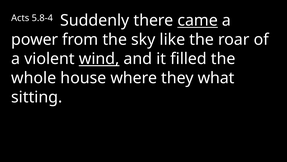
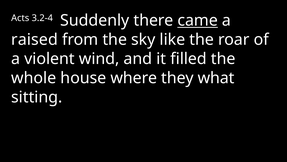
5.8-4: 5.8-4 -> 3.2-4
power: power -> raised
wind underline: present -> none
